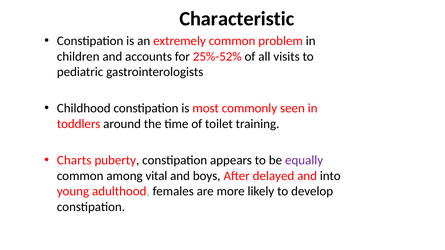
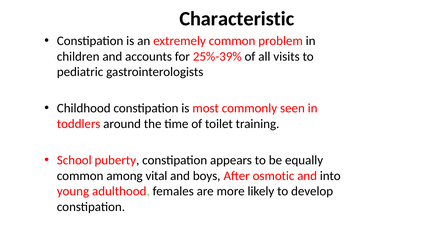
25%-52%: 25%-52% -> 25%-39%
Charts: Charts -> School
equally colour: purple -> black
delayed: delayed -> osmotic
